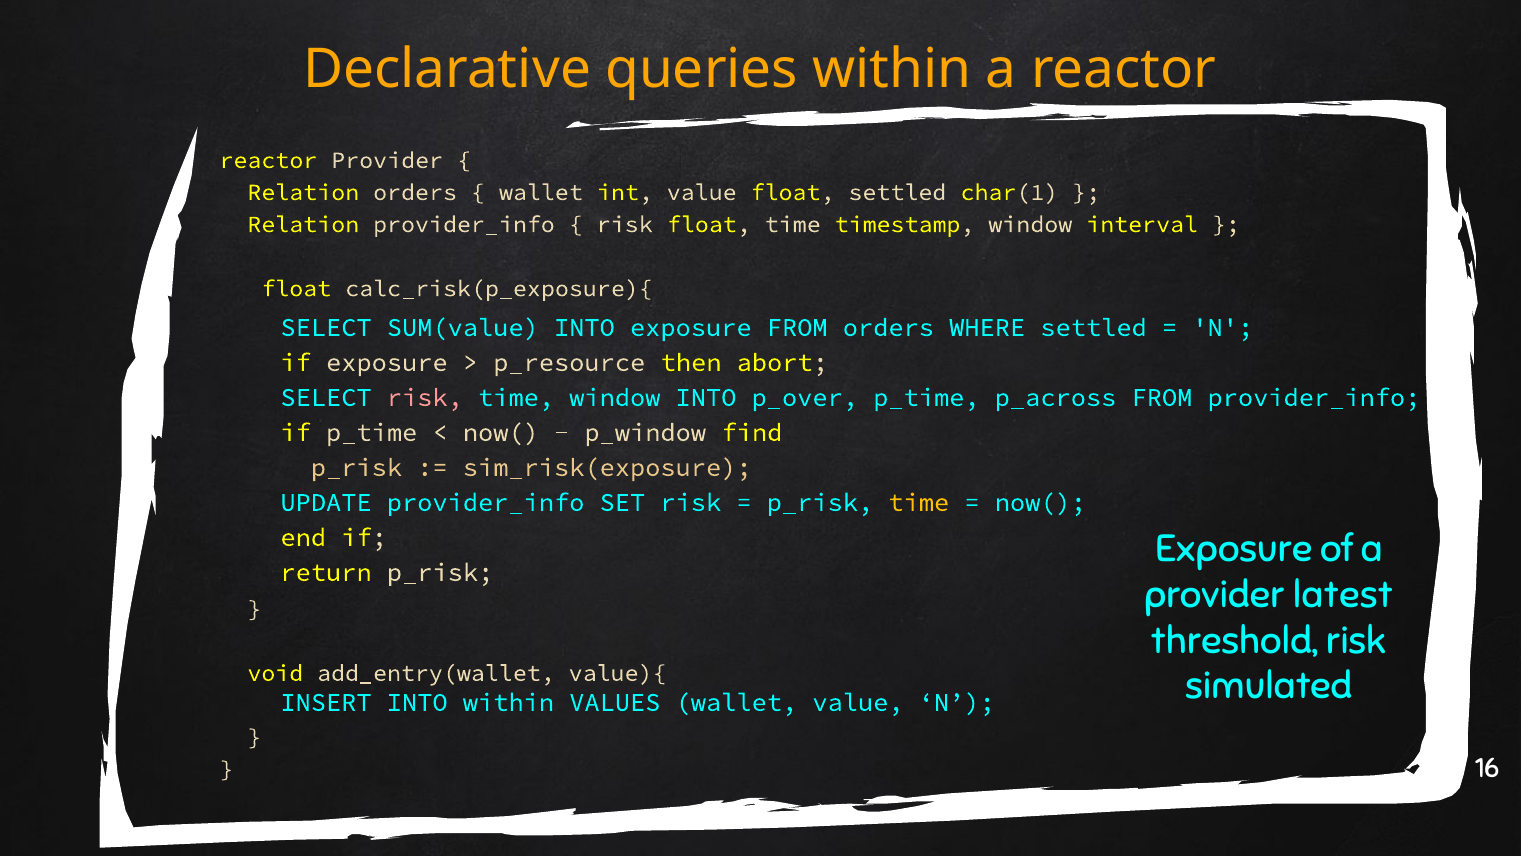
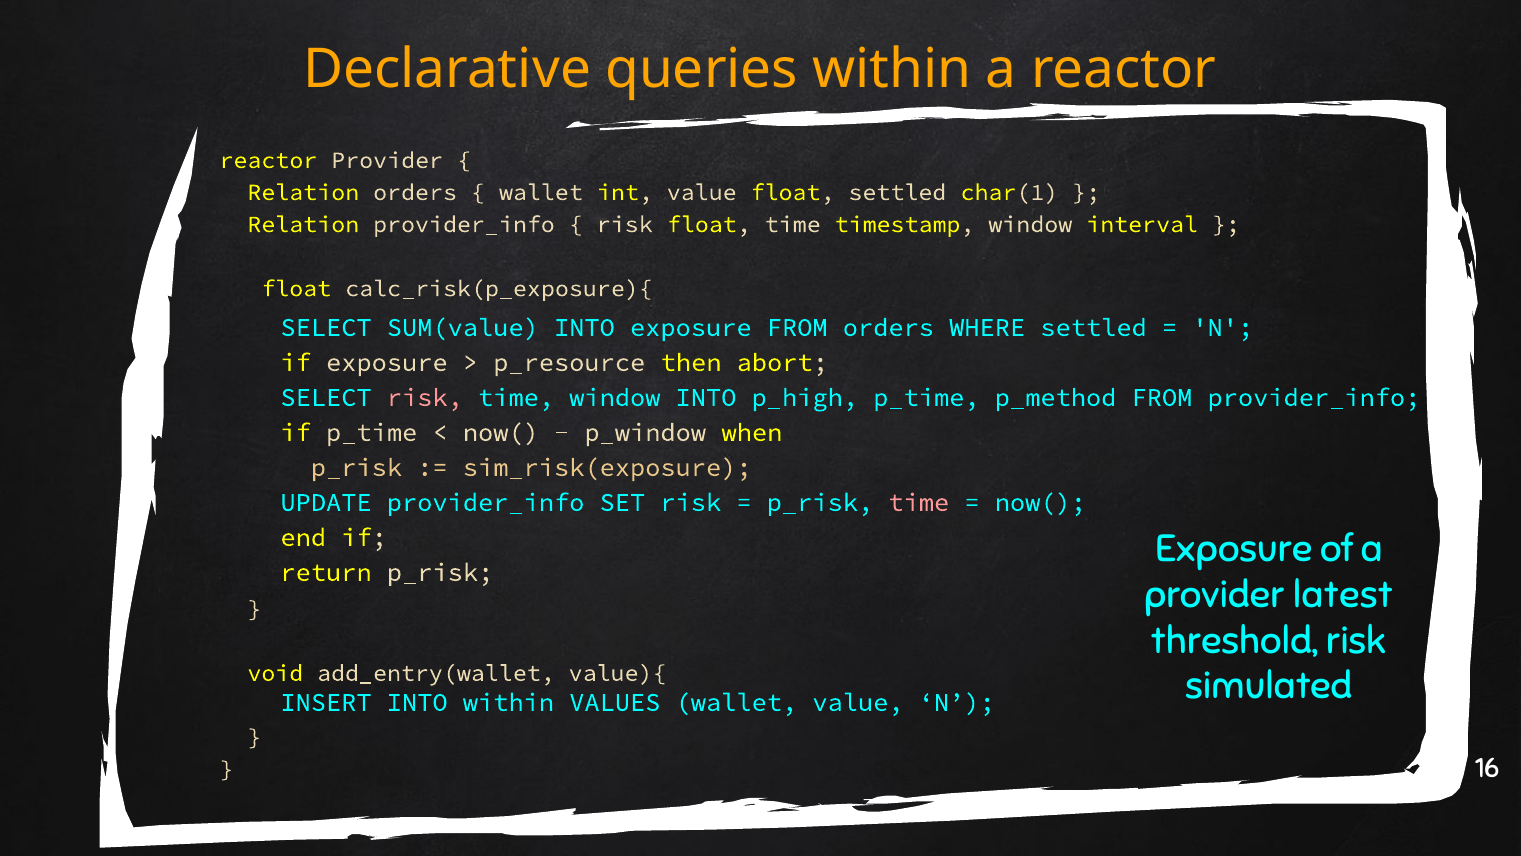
p_over: p_over -> p_high
p_across: p_across -> p_method
find: find -> when
time at (919, 502) colour: yellow -> pink
